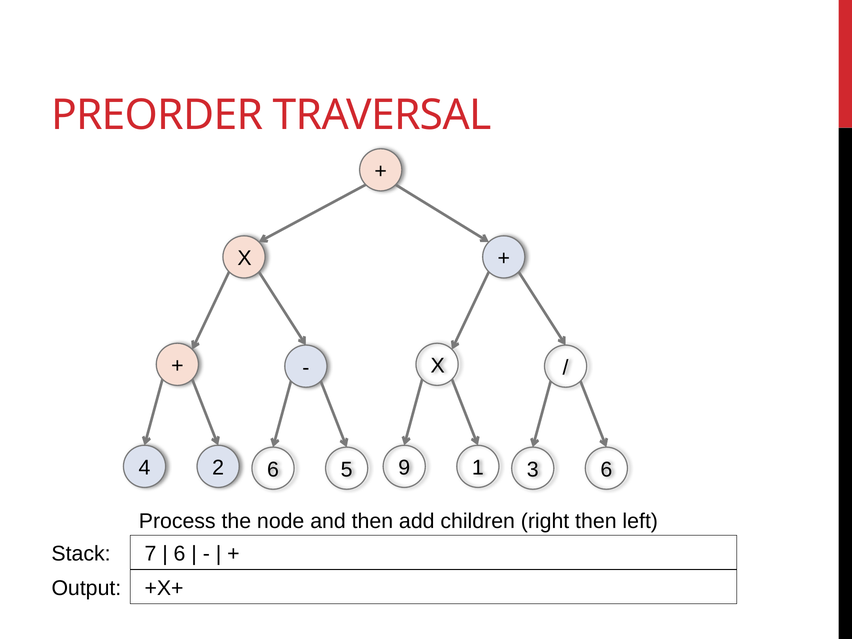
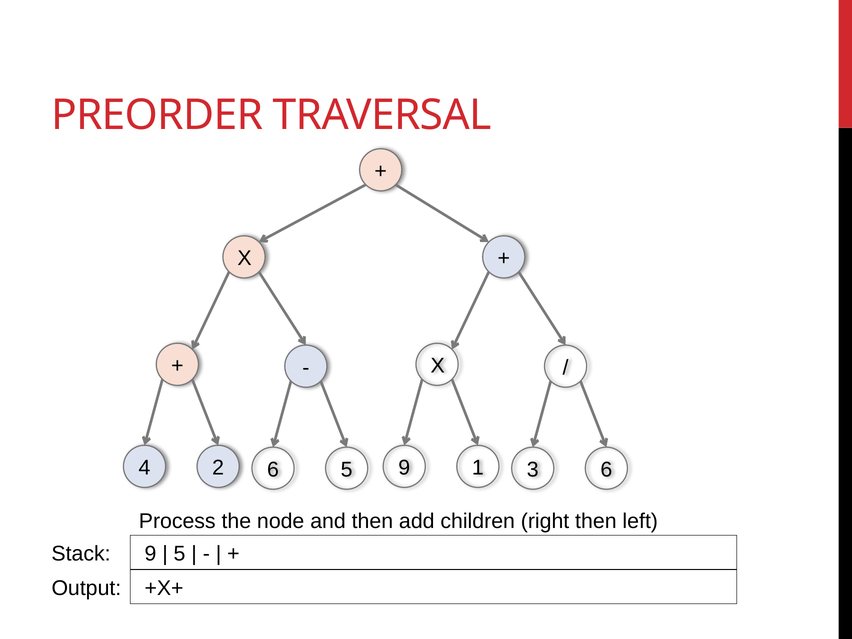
Stack 7: 7 -> 9
6 at (180, 554): 6 -> 5
